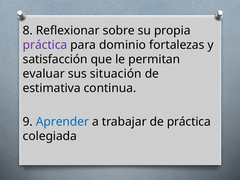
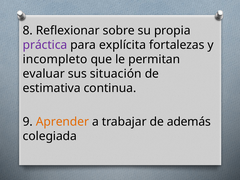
dominio: dominio -> explícita
satisfacción: satisfacción -> incompleto
Aprender colour: blue -> orange
de práctica: práctica -> además
